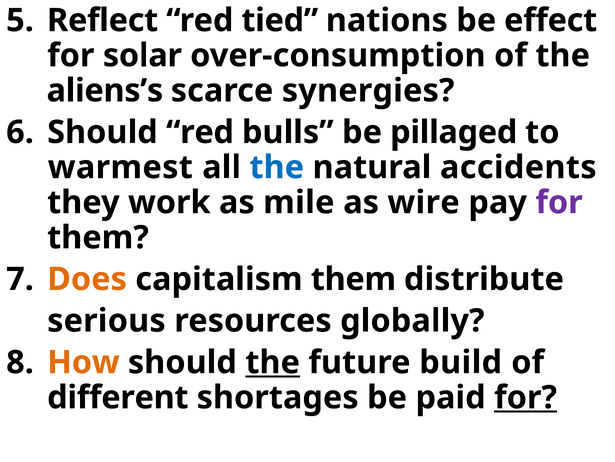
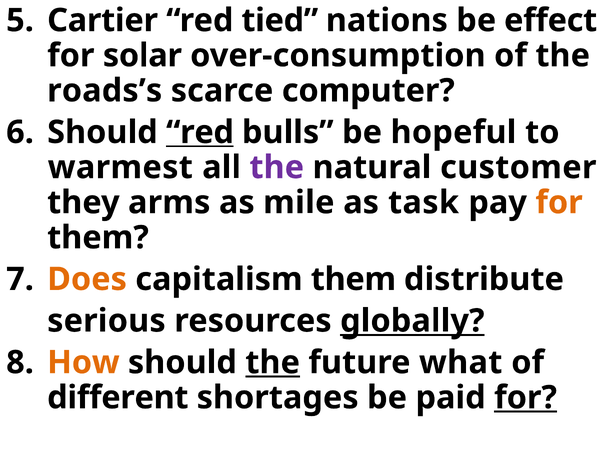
Reflect: Reflect -> Cartier
aliens’s: aliens’s -> roads’s
synergies: synergies -> computer
red at (200, 132) underline: none -> present
pillaged: pillaged -> hopeful
the at (277, 167) colour: blue -> purple
accidents: accidents -> customer
work: work -> arms
wire: wire -> task
for at (559, 202) colour: purple -> orange
globally underline: none -> present
build: build -> what
